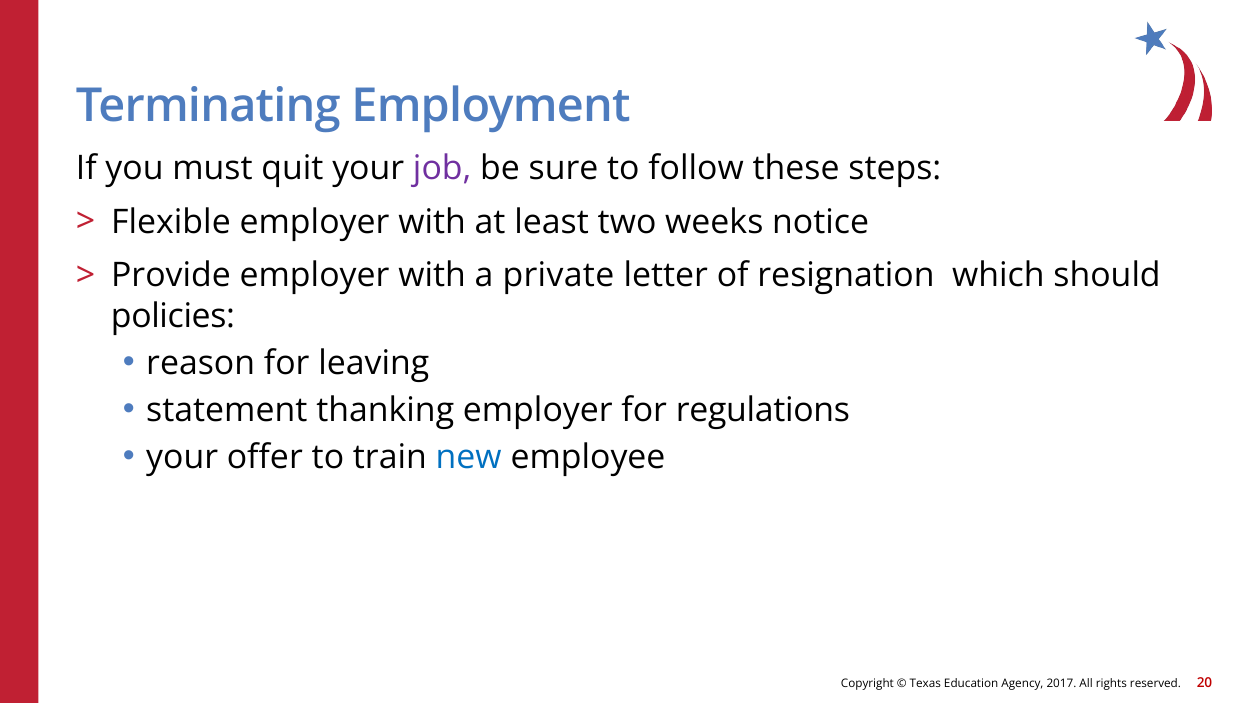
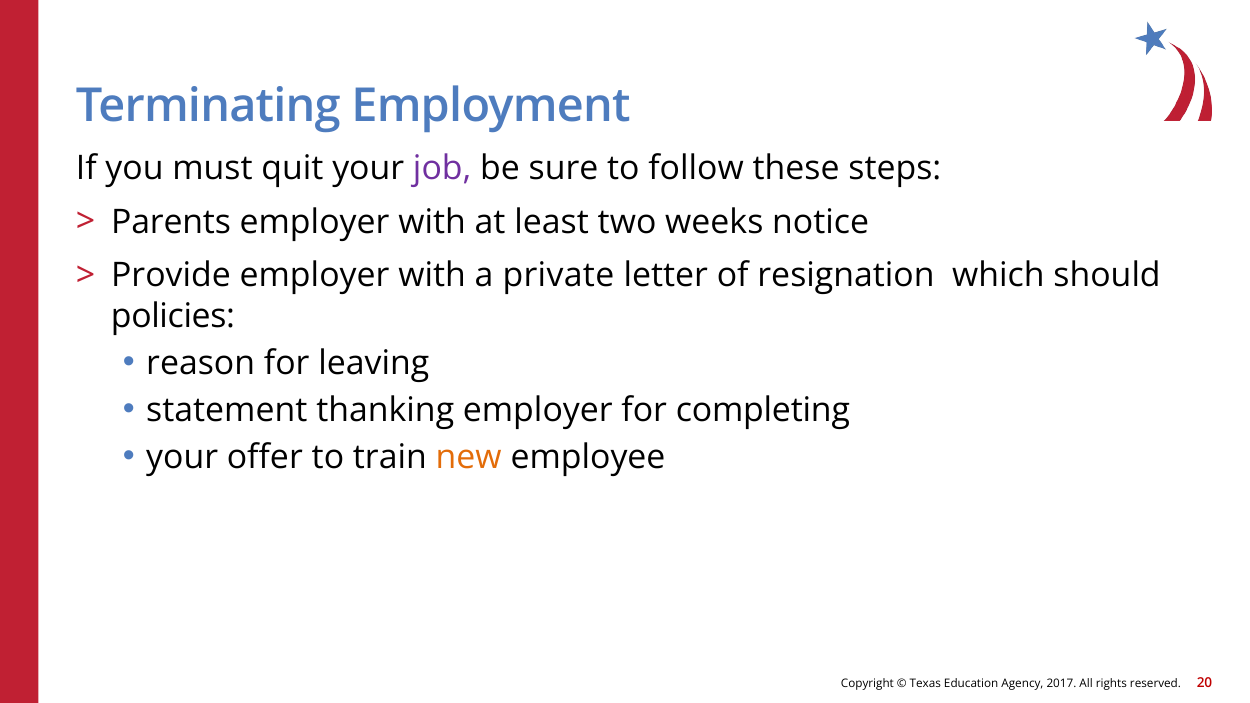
Flexible: Flexible -> Parents
regulations: regulations -> completing
new colour: blue -> orange
